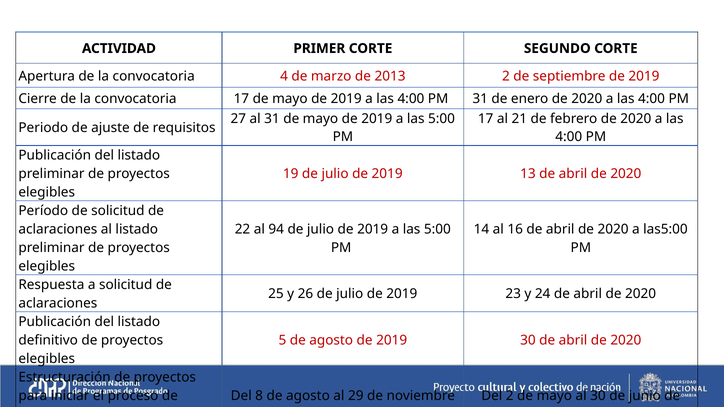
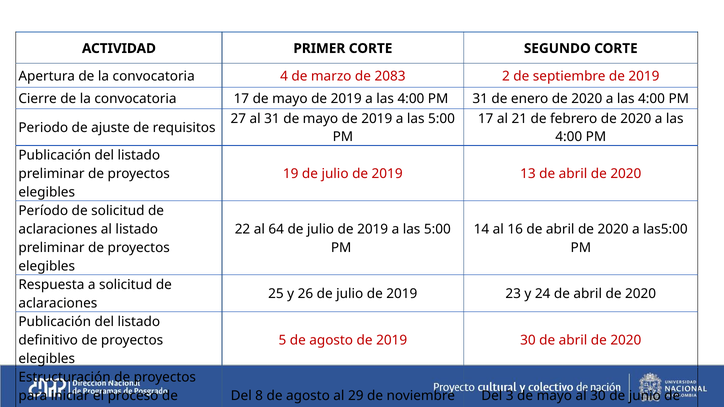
2013: 2013 -> 2083
94: 94 -> 64
Del 2: 2 -> 3
